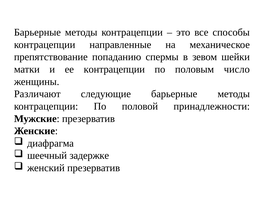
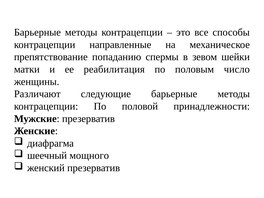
ее контрацепции: контрацепции -> реабилитация
задержке: задержке -> мощного
